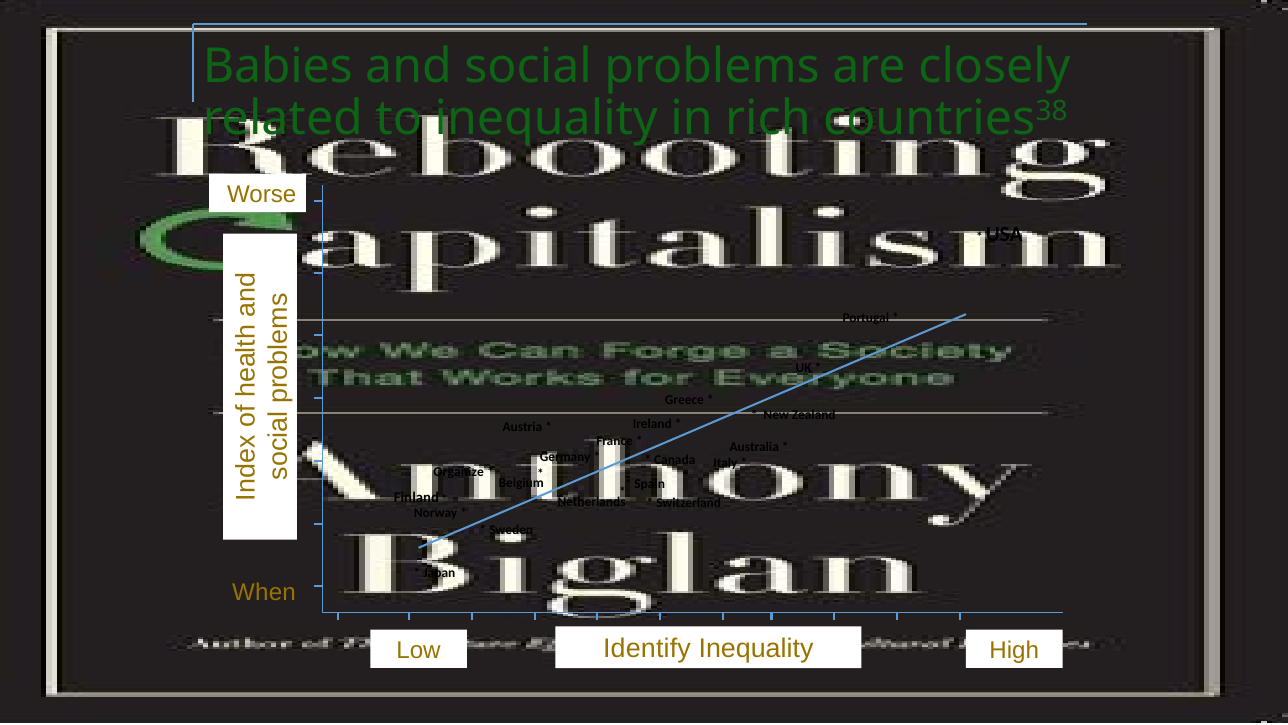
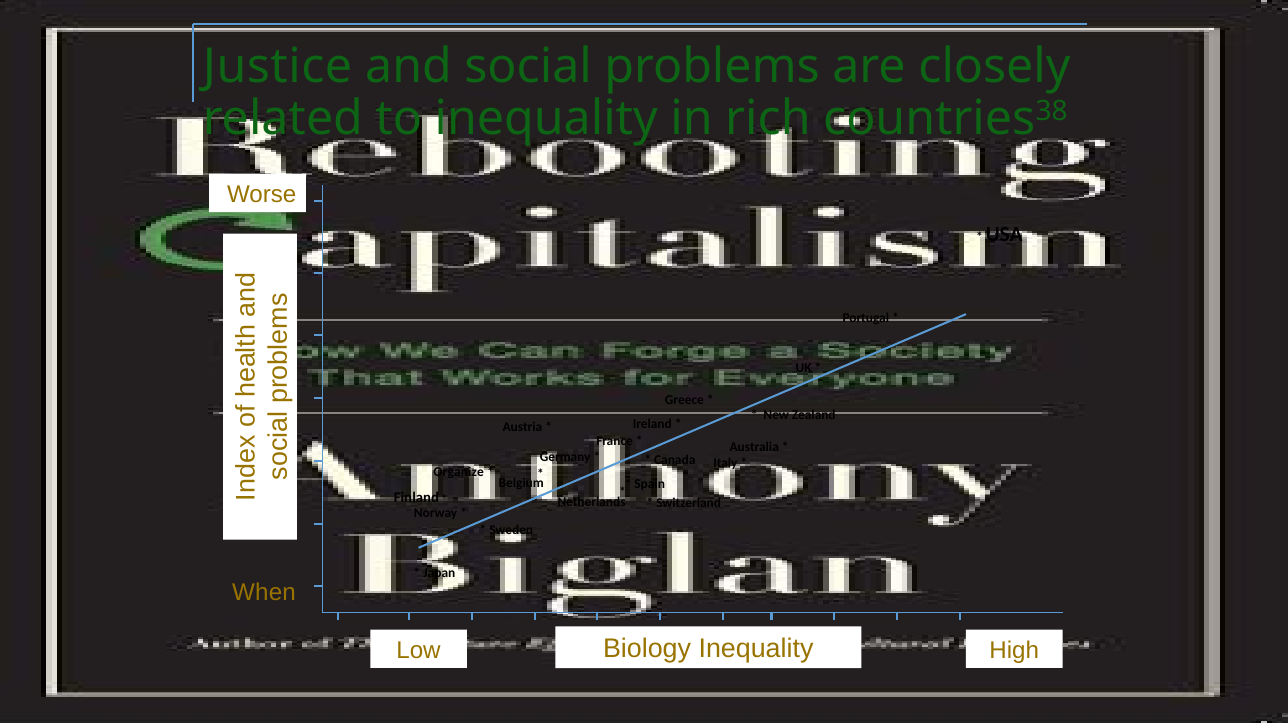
Babies: Babies -> Justice
Identify: Identify -> Biology
